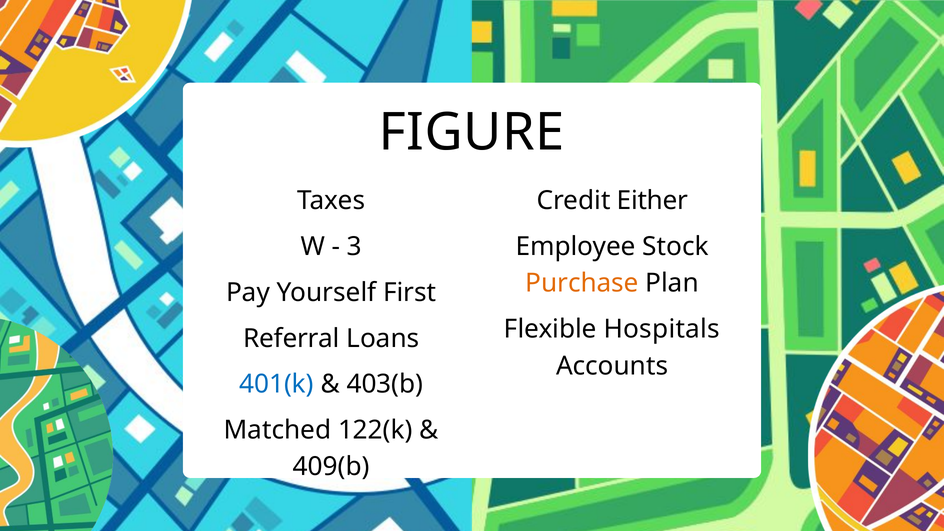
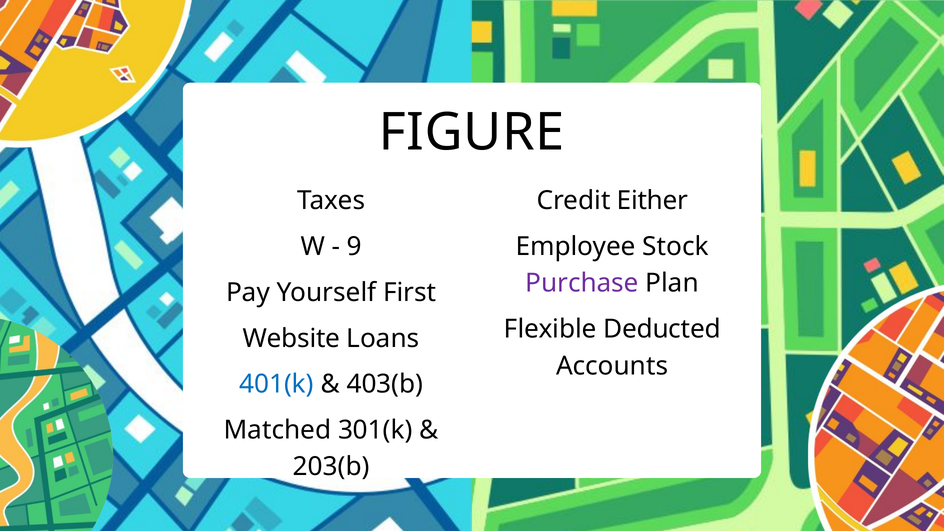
3: 3 -> 9
Purchase colour: orange -> purple
Hospitals: Hospitals -> Deducted
Referral: Referral -> Website
122(k: 122(k -> 301(k
409(b: 409(b -> 203(b
